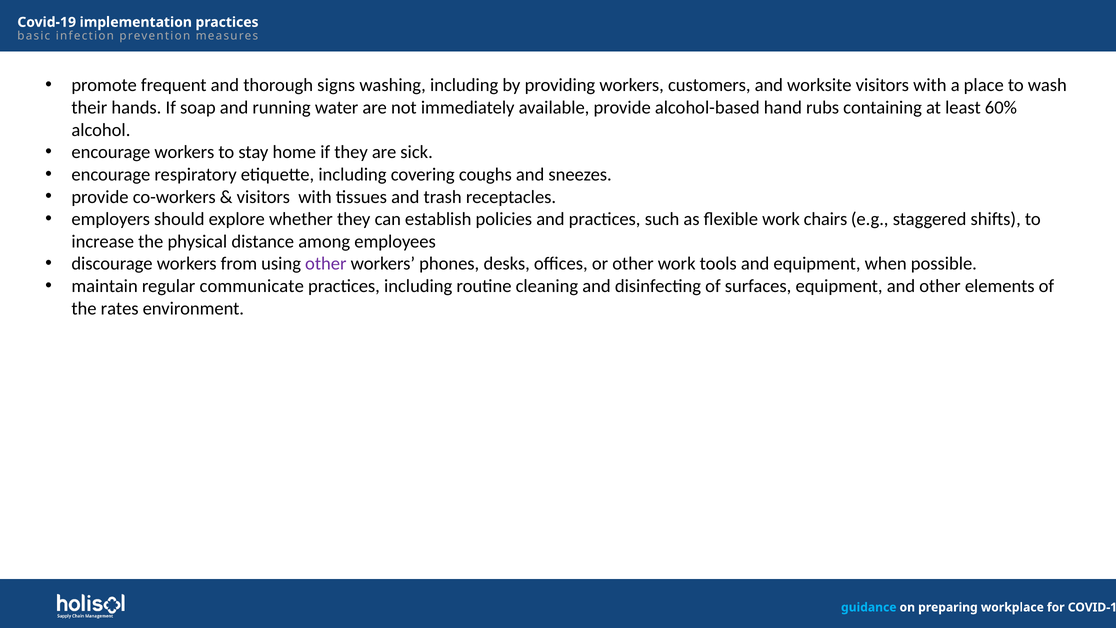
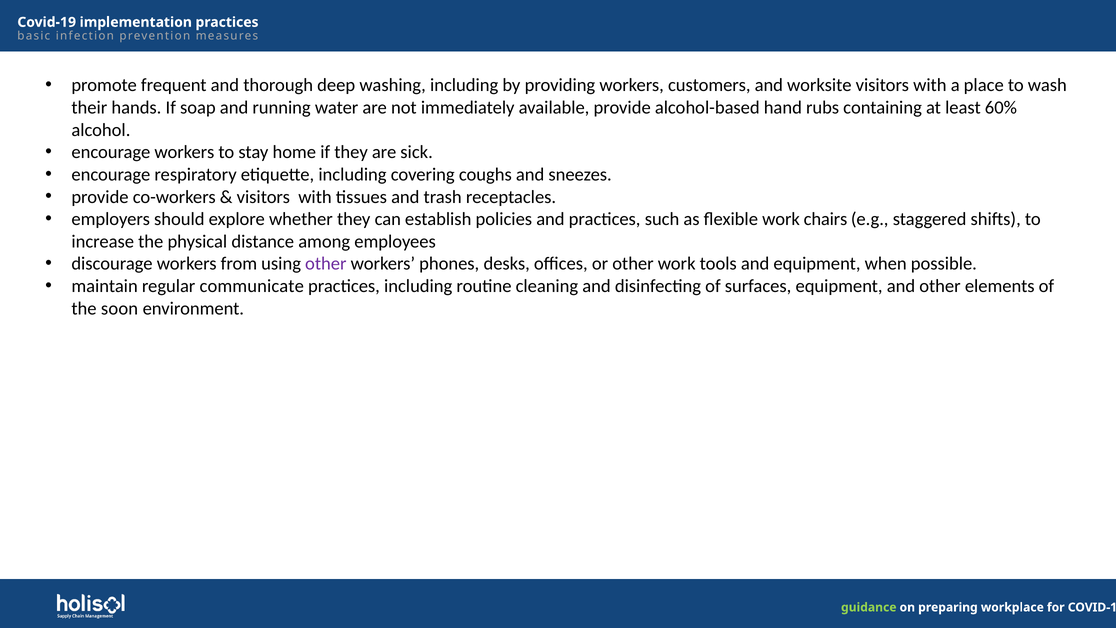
signs: signs -> deep
rates: rates -> soon
guidance colour: light blue -> light green
